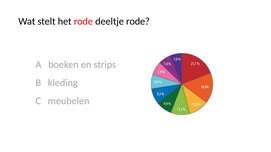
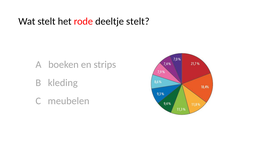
deeltje rode: rode -> stelt
